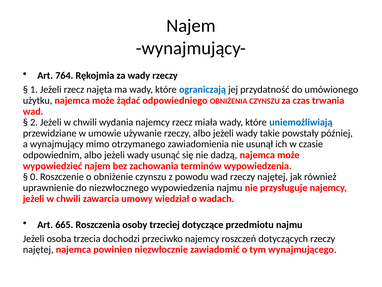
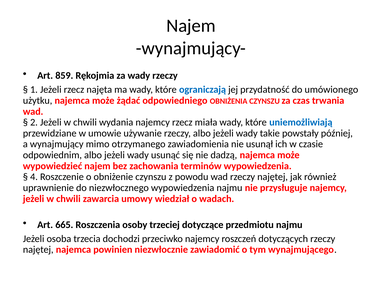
764: 764 -> 859
0: 0 -> 4
